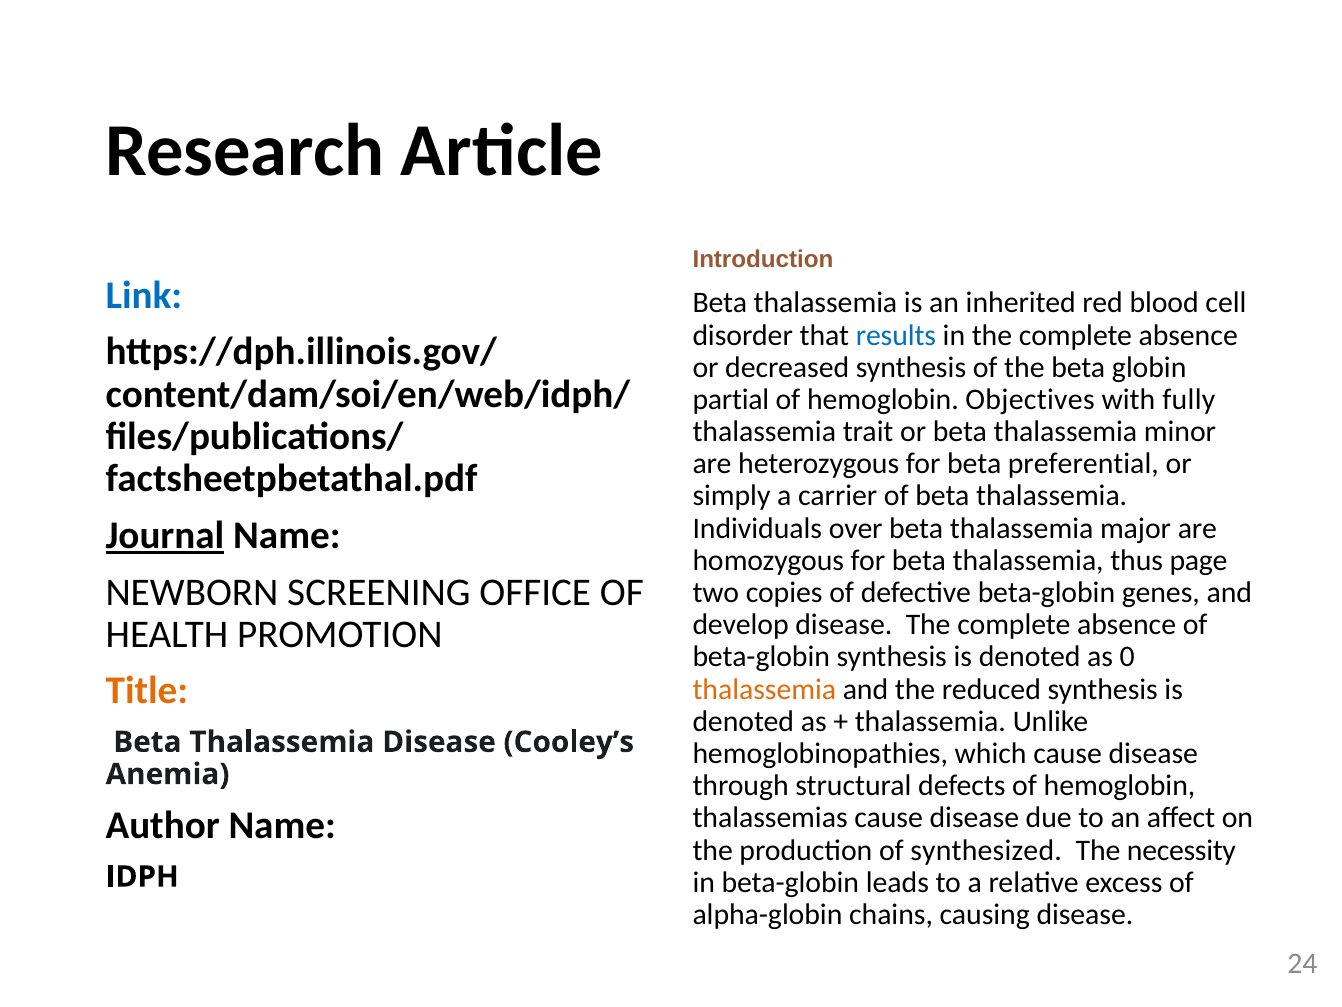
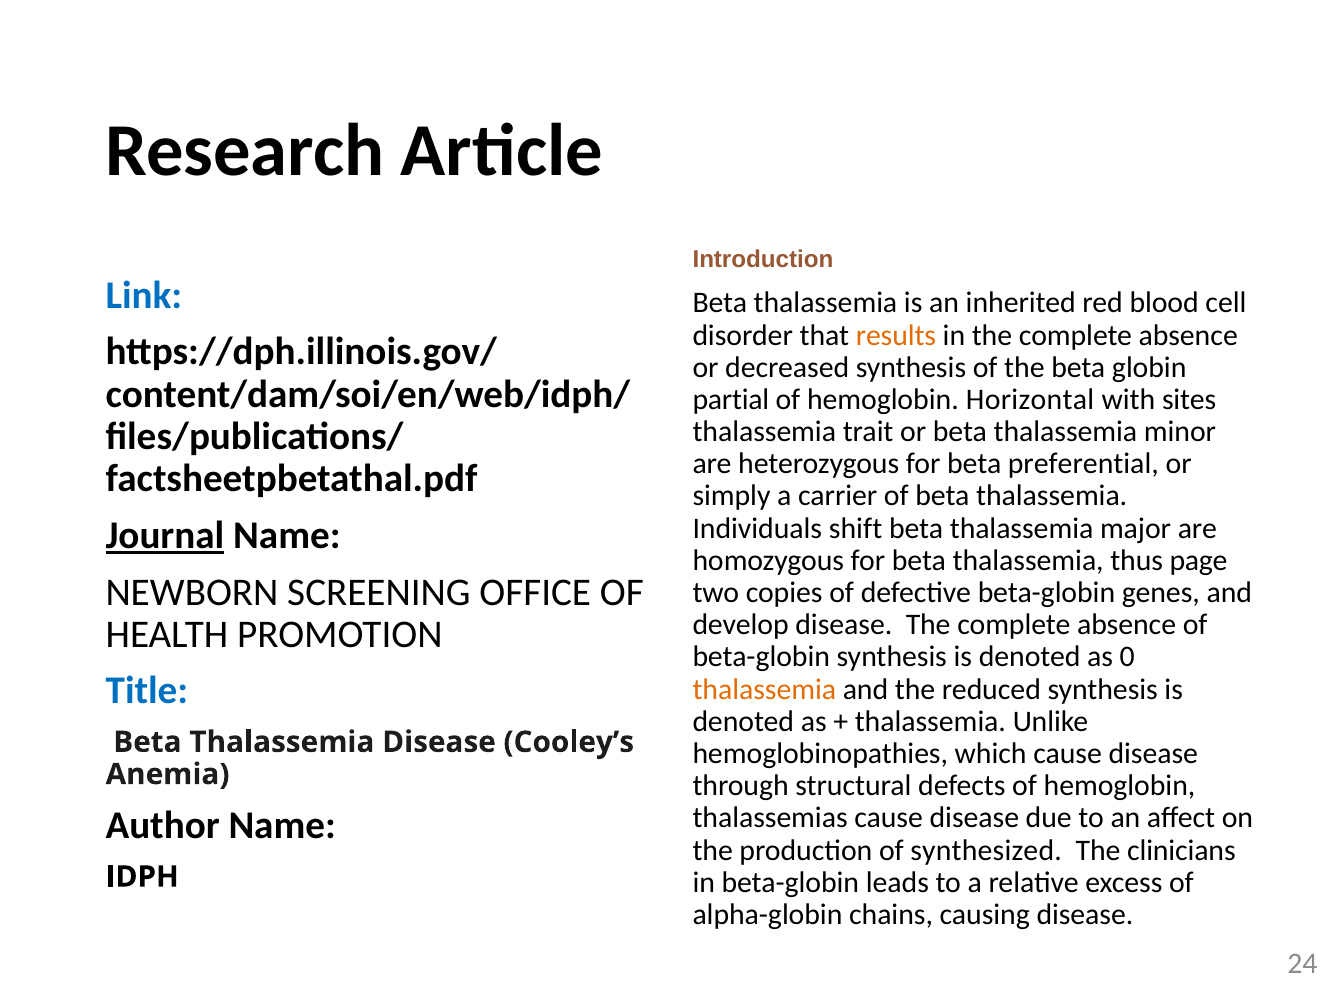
results colour: blue -> orange
Objectives: Objectives -> Horizontal
fully: fully -> sites
over: over -> shift
Title colour: orange -> blue
necessity: necessity -> clinicians
